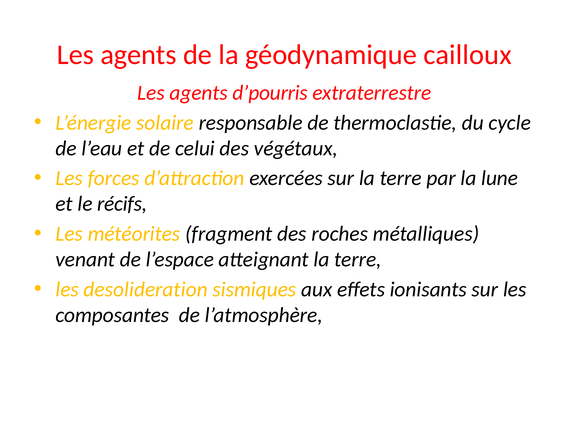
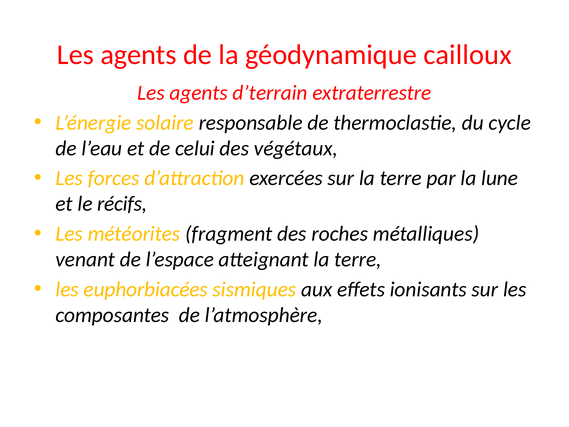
d’pourris: d’pourris -> d’terrain
desolideration: desolideration -> euphorbiacées
